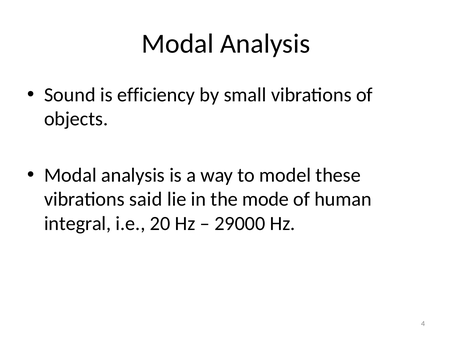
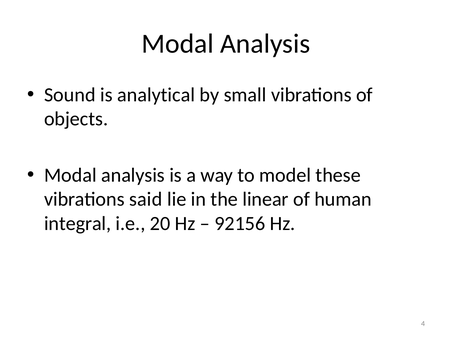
efficiency: efficiency -> analytical
mode: mode -> linear
29000: 29000 -> 92156
